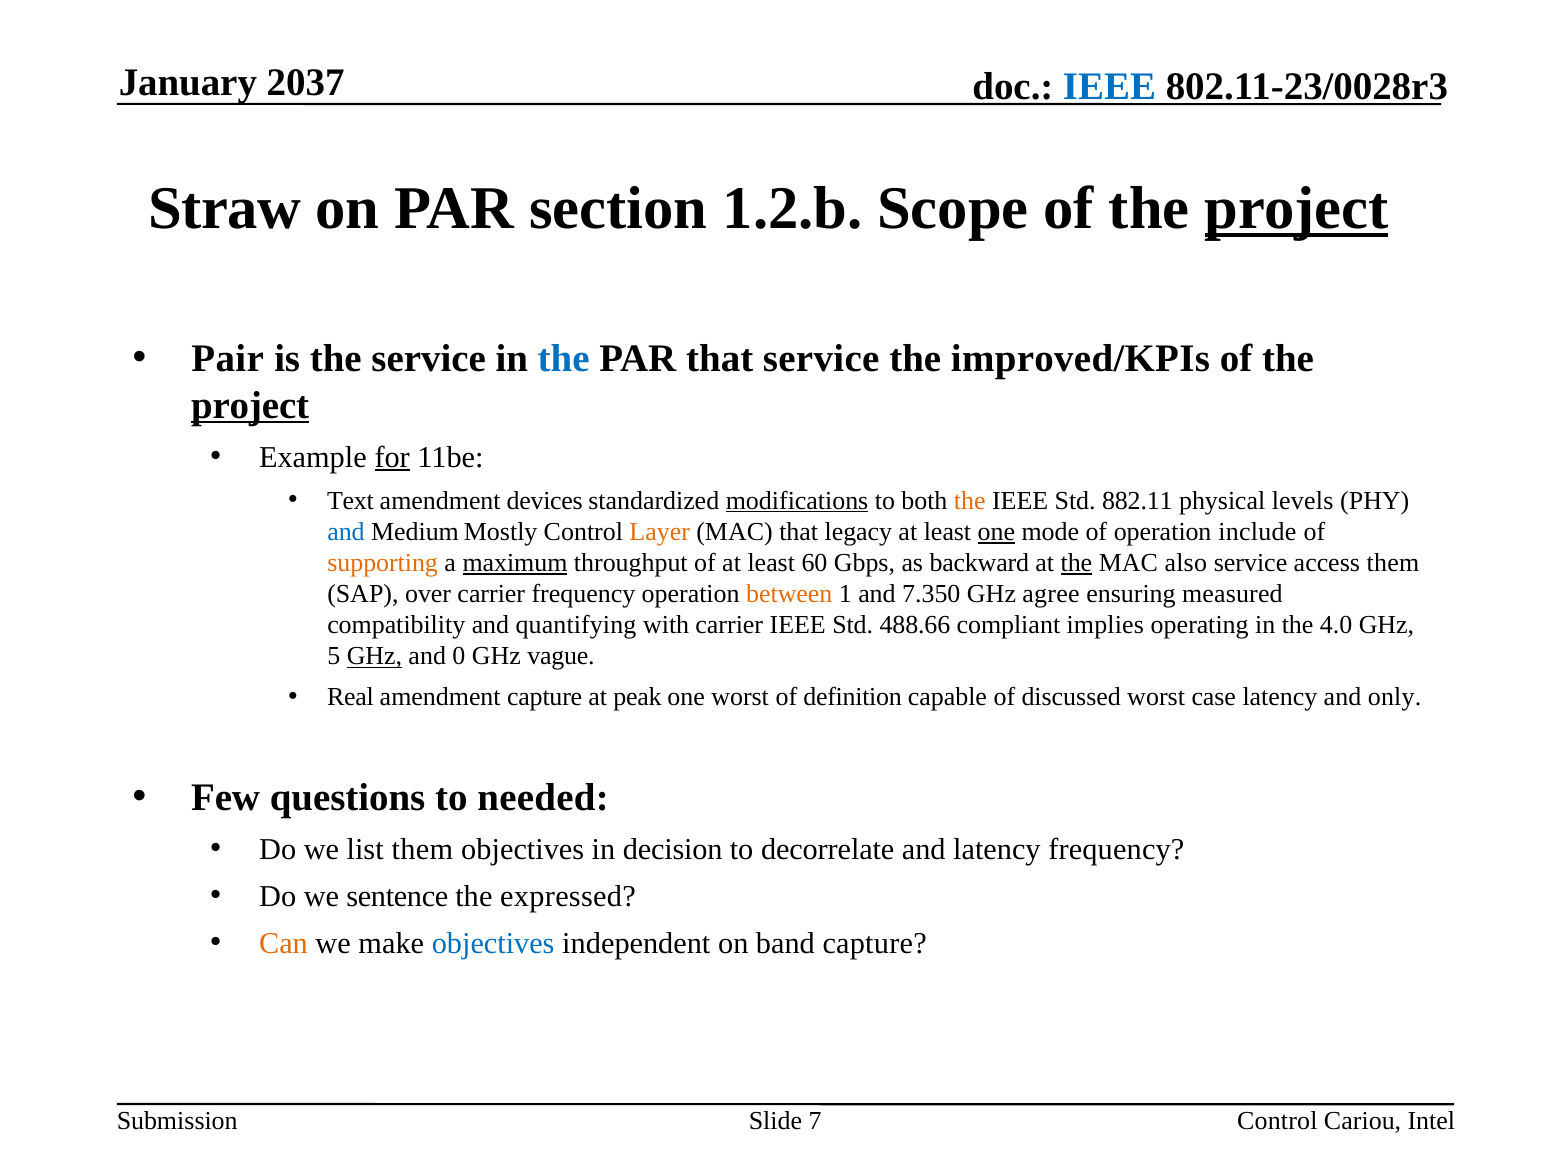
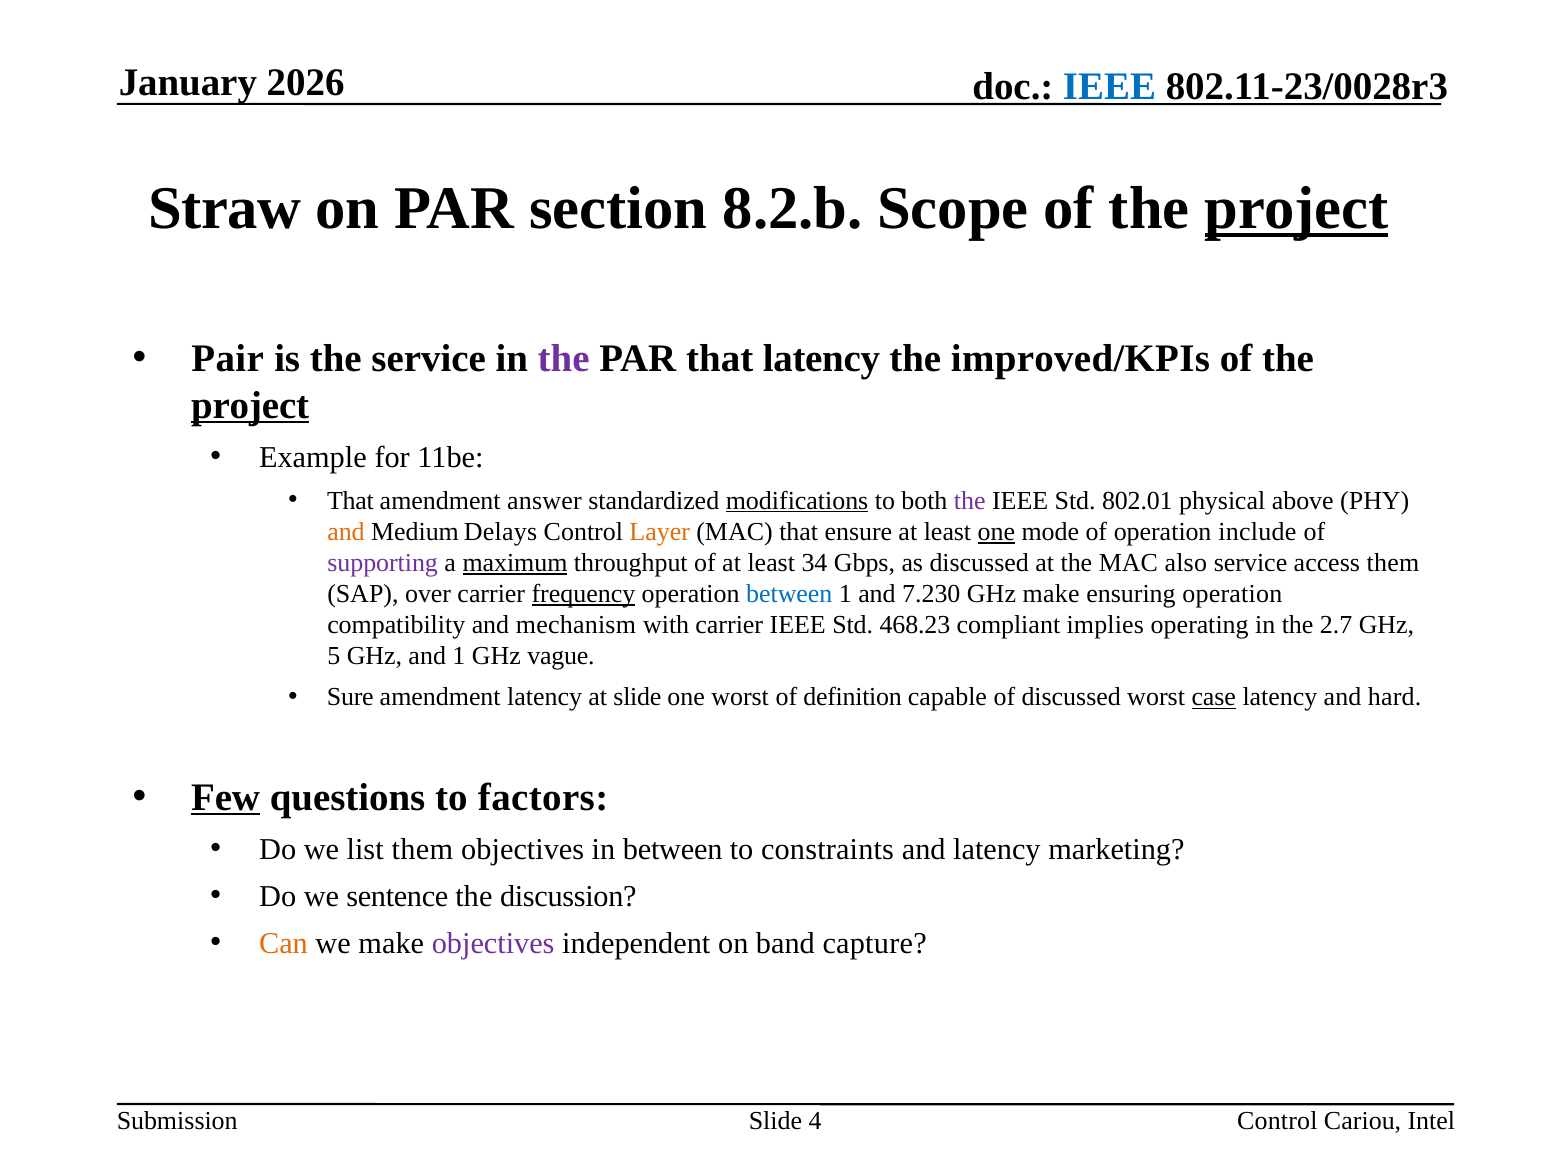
2037: 2037 -> 2026
1.2.b: 1.2.b -> 8.2.b
the at (564, 359) colour: blue -> purple
that service: service -> latency
for underline: present -> none
Text at (350, 500): Text -> That
devices: devices -> answer
the at (970, 500) colour: orange -> purple
882.11: 882.11 -> 802.01
levels: levels -> above
and at (346, 531) colour: blue -> orange
Mostly: Mostly -> Delays
legacy: legacy -> ensure
supporting colour: orange -> purple
60: 60 -> 34
as backward: backward -> discussed
the at (1076, 563) underline: present -> none
frequency at (583, 594) underline: none -> present
between at (789, 594) colour: orange -> blue
7.350: 7.350 -> 7.230
GHz agree: agree -> make
ensuring measured: measured -> operation
quantifying: quantifying -> mechanism
488.66: 488.66 -> 468.23
4.0: 4.0 -> 2.7
GHz at (374, 656) underline: present -> none
and 0: 0 -> 1
Real: Real -> Sure
amendment capture: capture -> latency
at peak: peak -> slide
case underline: none -> present
only: only -> hard
Few underline: none -> present
needed: needed -> factors
in decision: decision -> between
decorrelate: decorrelate -> constraints
latency frequency: frequency -> marketing
expressed: expressed -> discussion
objectives at (493, 943) colour: blue -> purple
7: 7 -> 4
